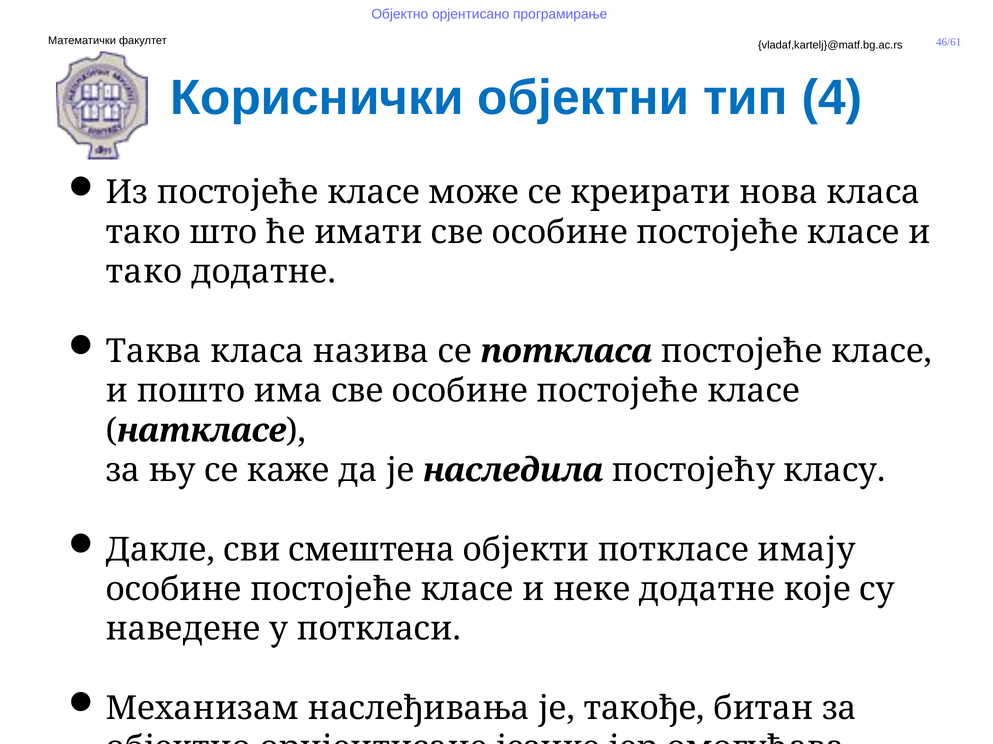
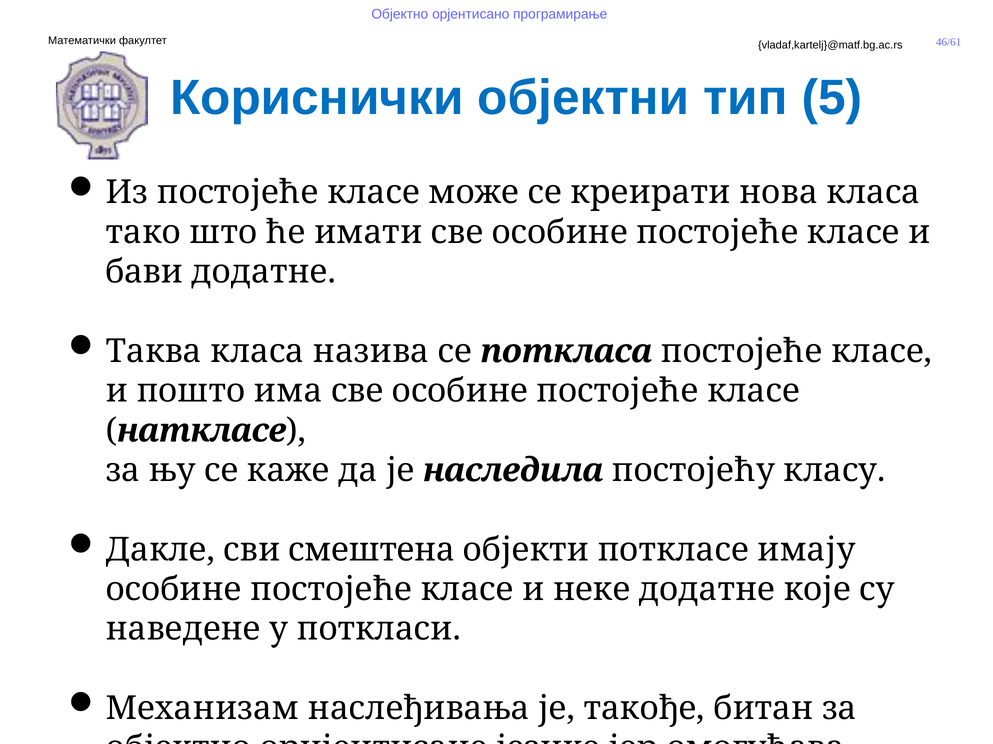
4: 4 -> 5
тако at (144, 272): тако -> бави
